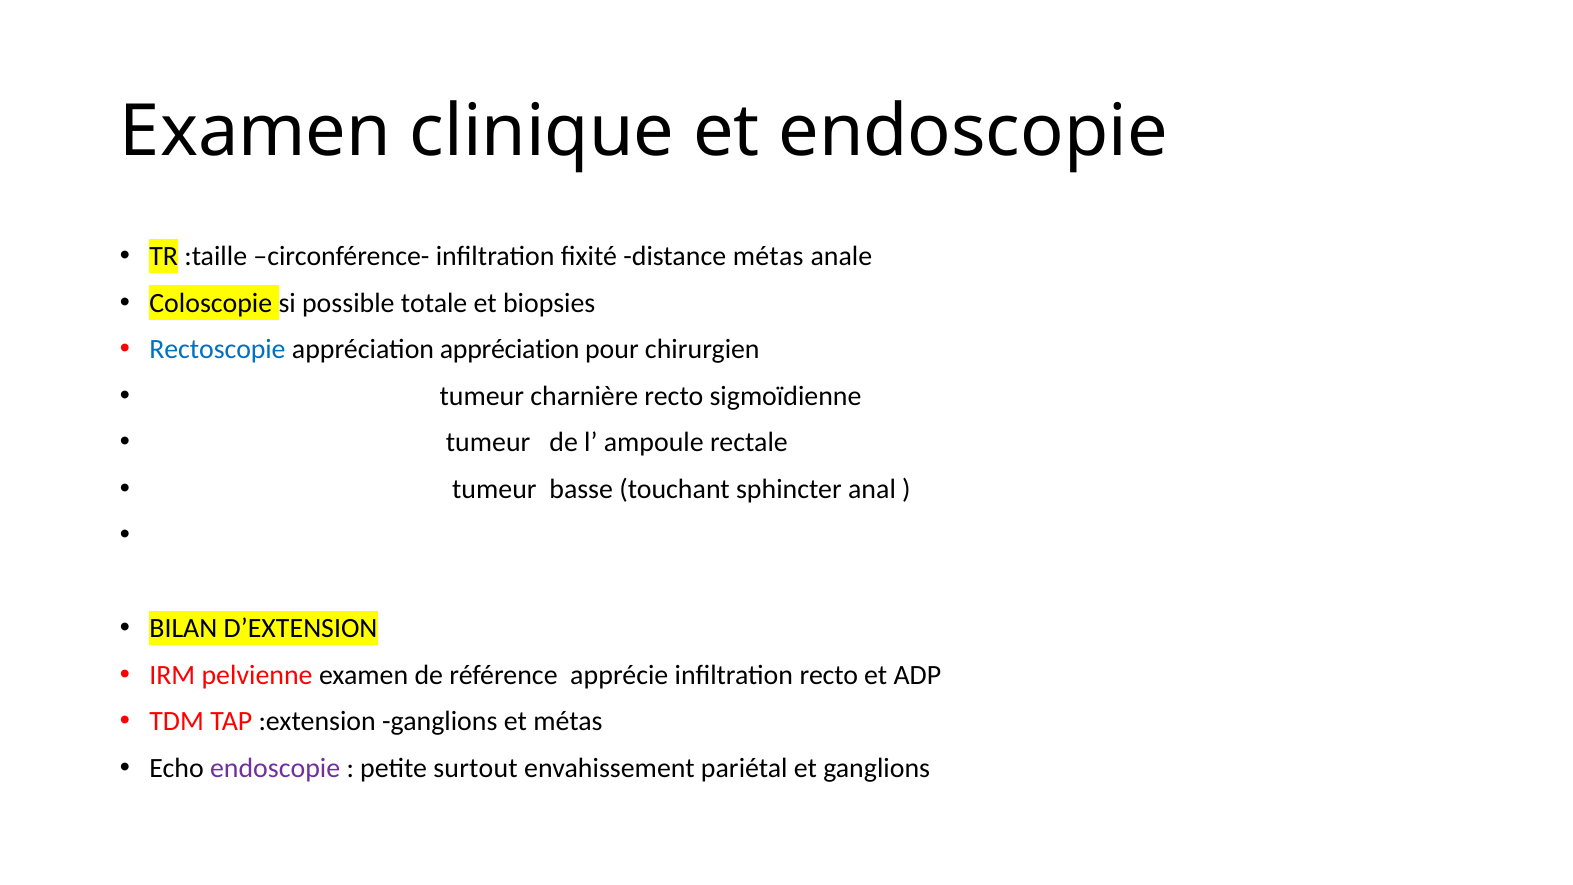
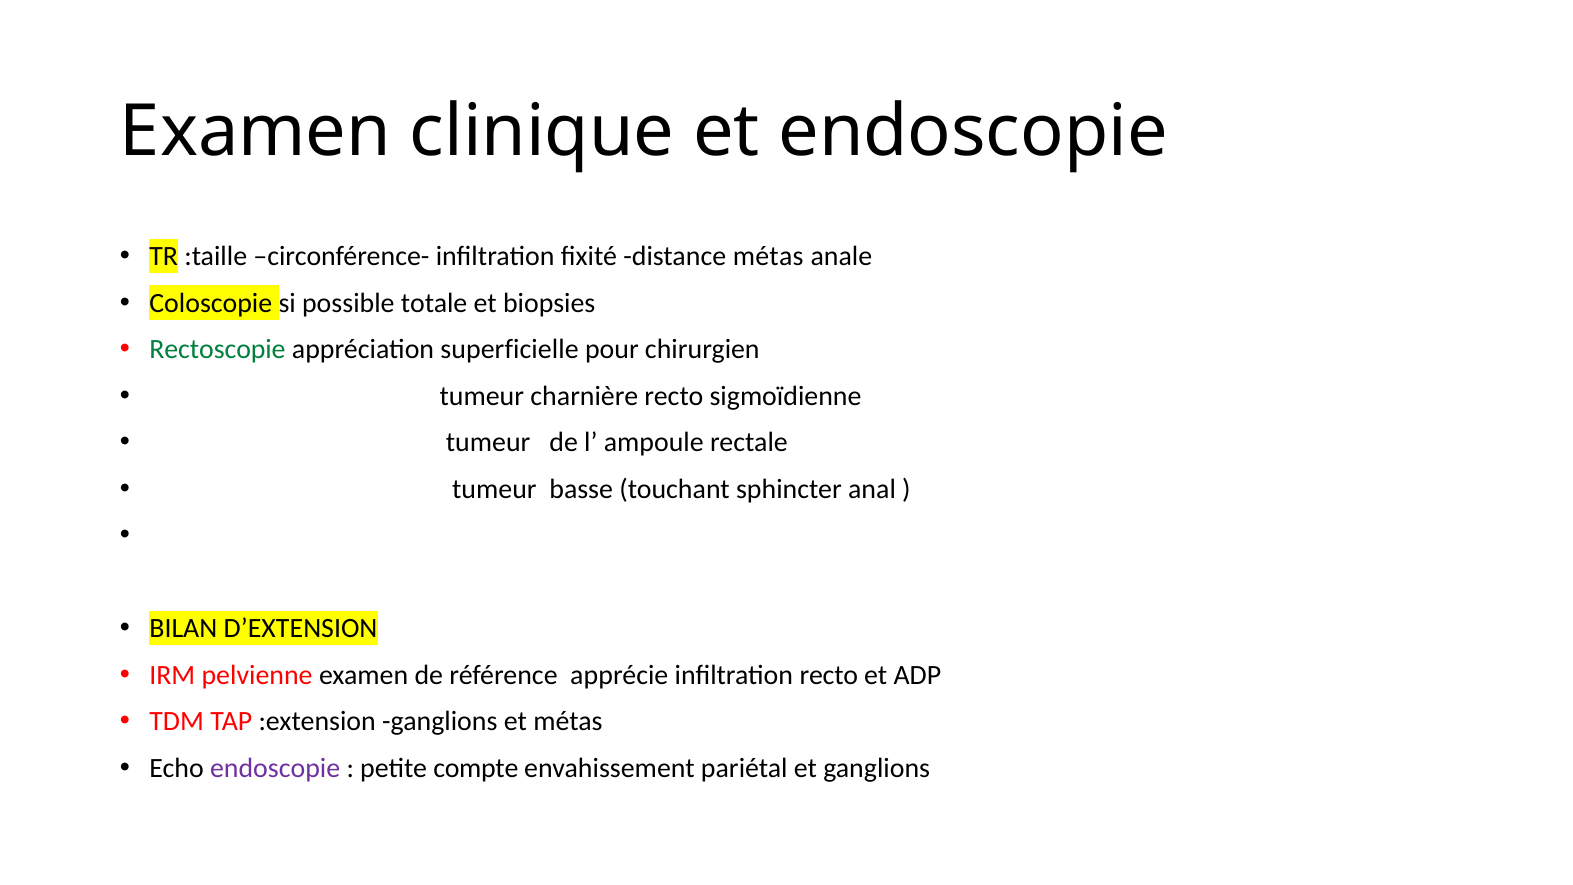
Rectoscopie colour: blue -> green
appréciation appréciation: appréciation -> superficielle
surtout: surtout -> compte
